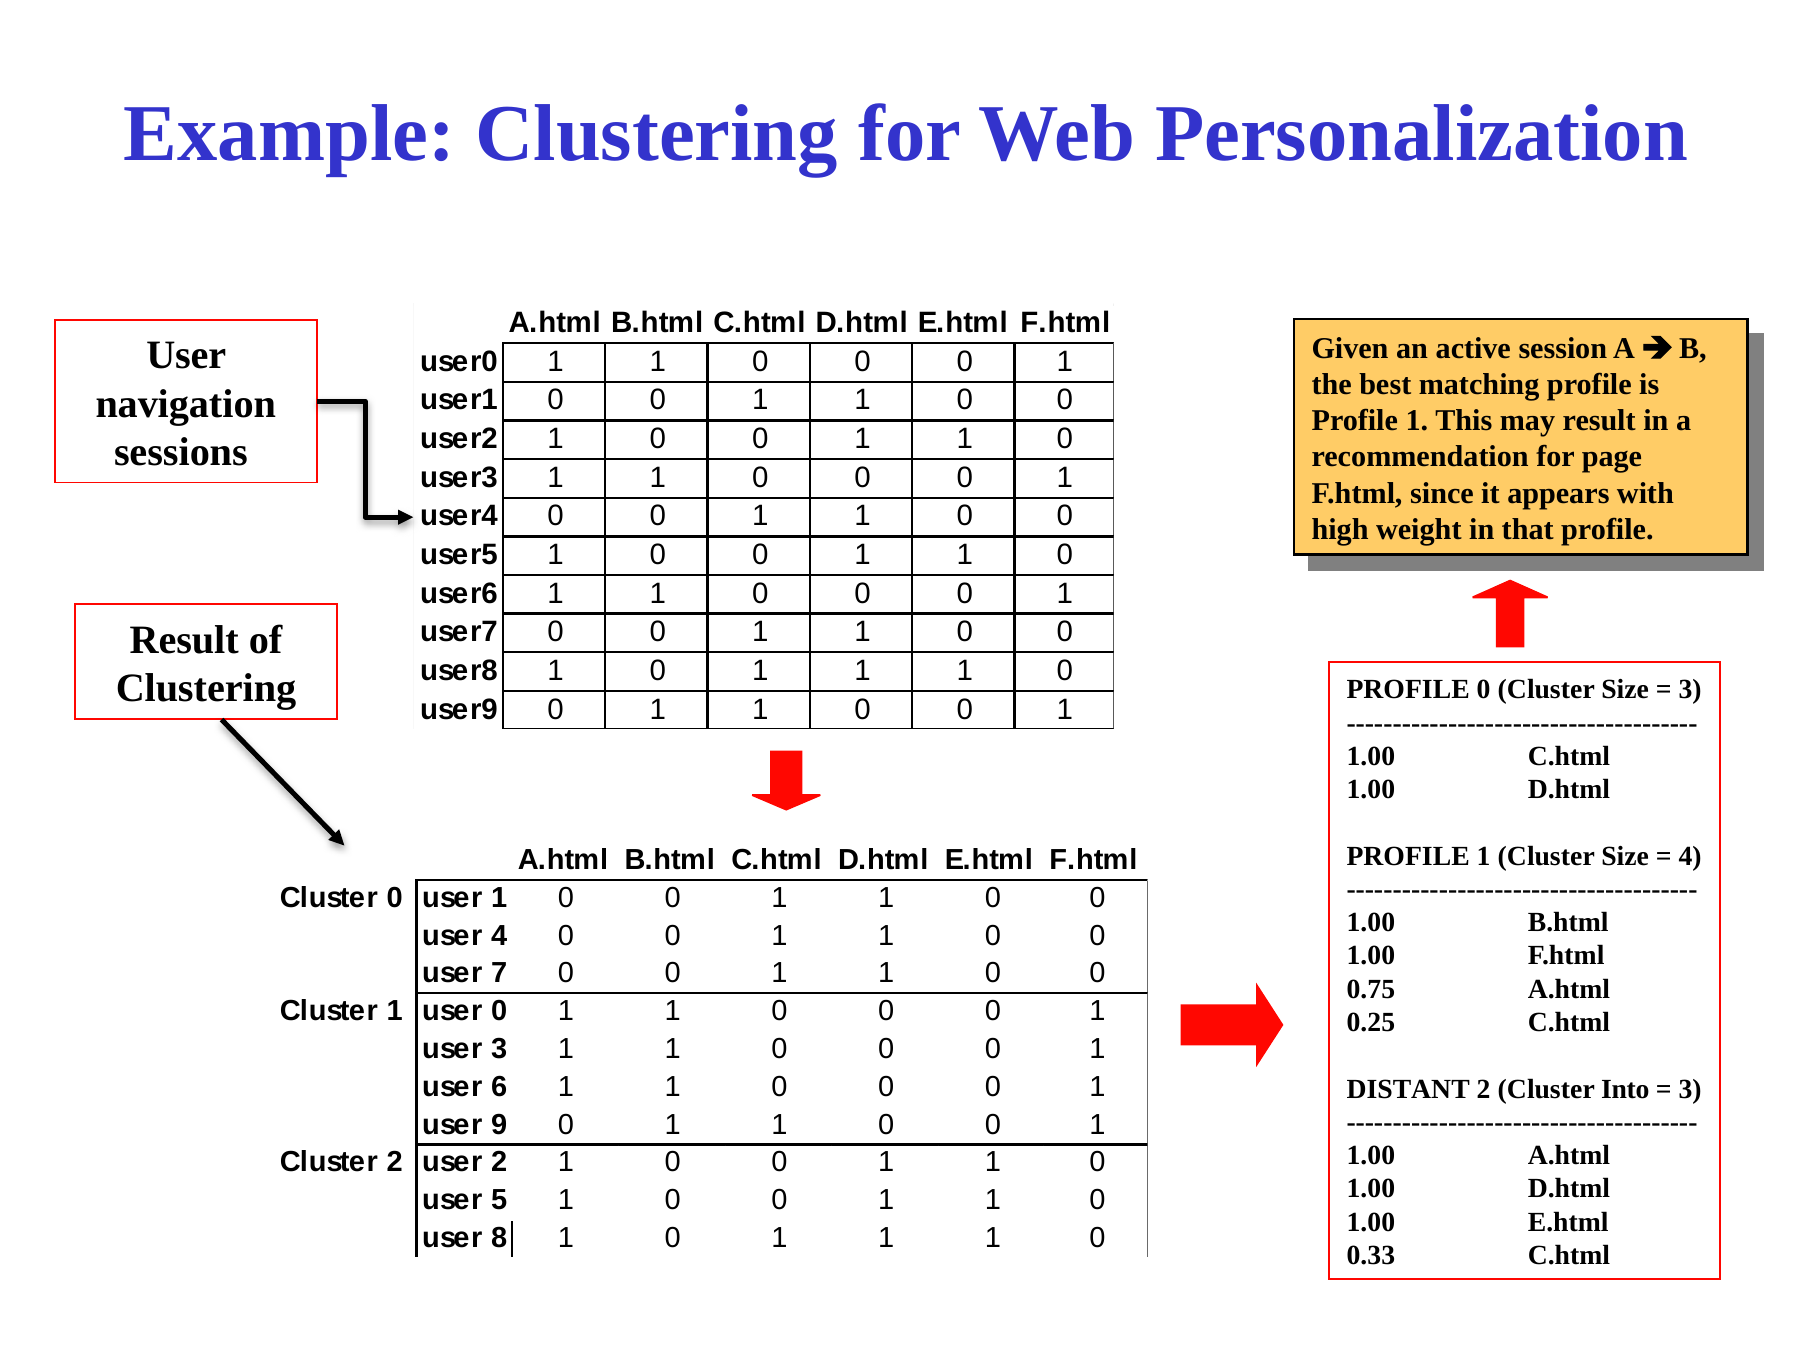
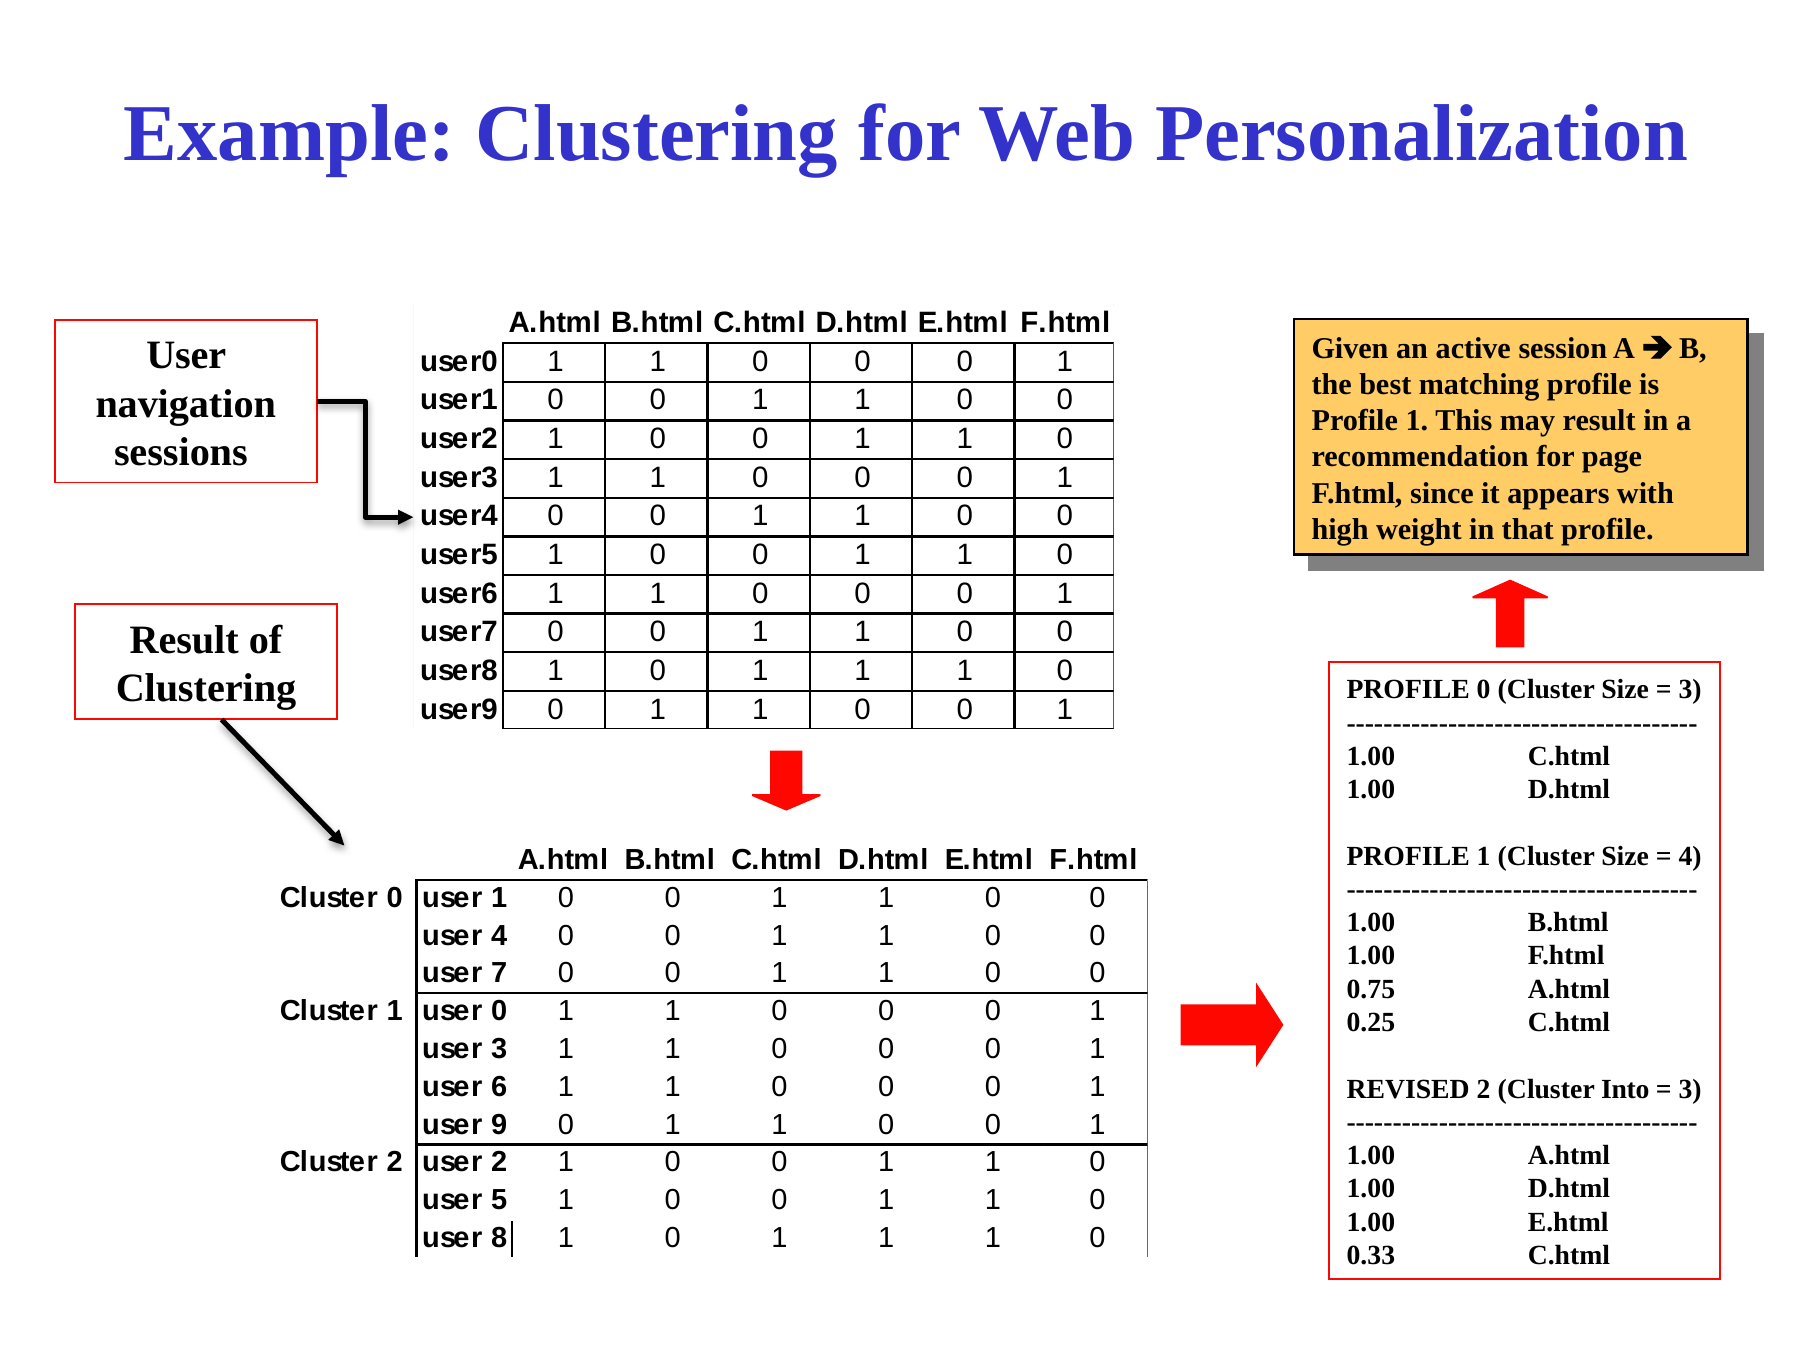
DISTANT: DISTANT -> REVISED
